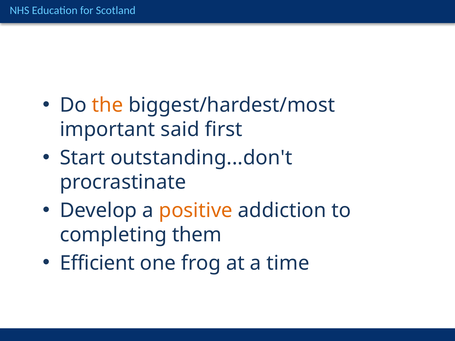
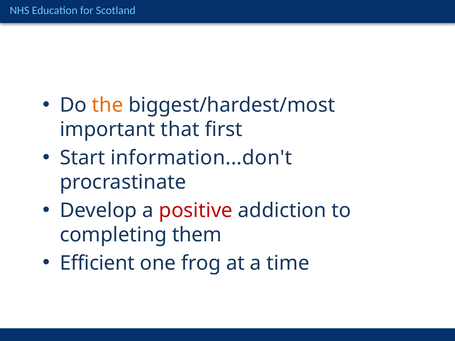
said: said -> that
outstanding...don't: outstanding...don't -> information...don't
positive colour: orange -> red
